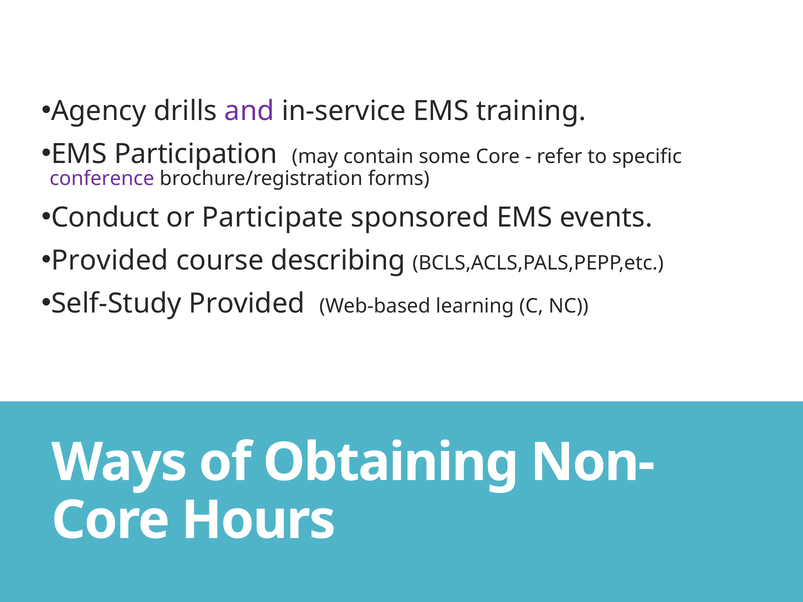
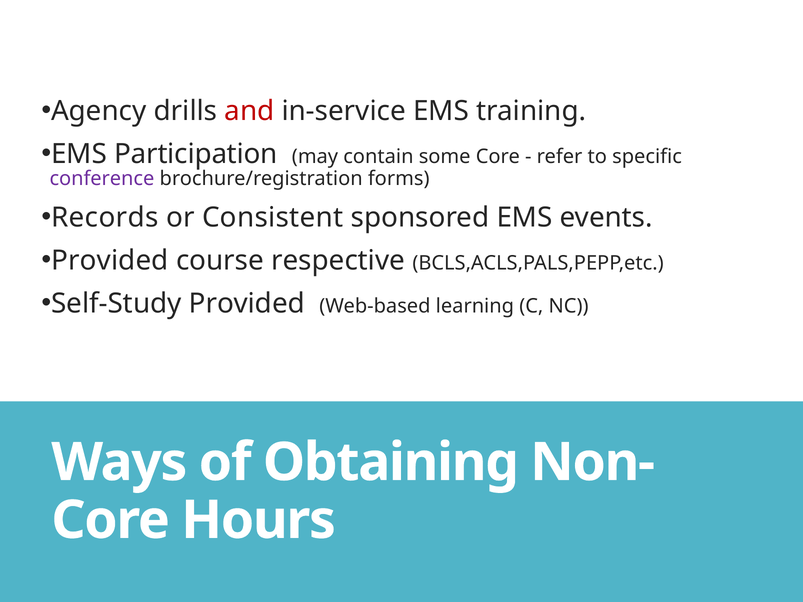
and colour: purple -> red
Conduct: Conduct -> Records
Participate: Participate -> Consistent
describing: describing -> respective
